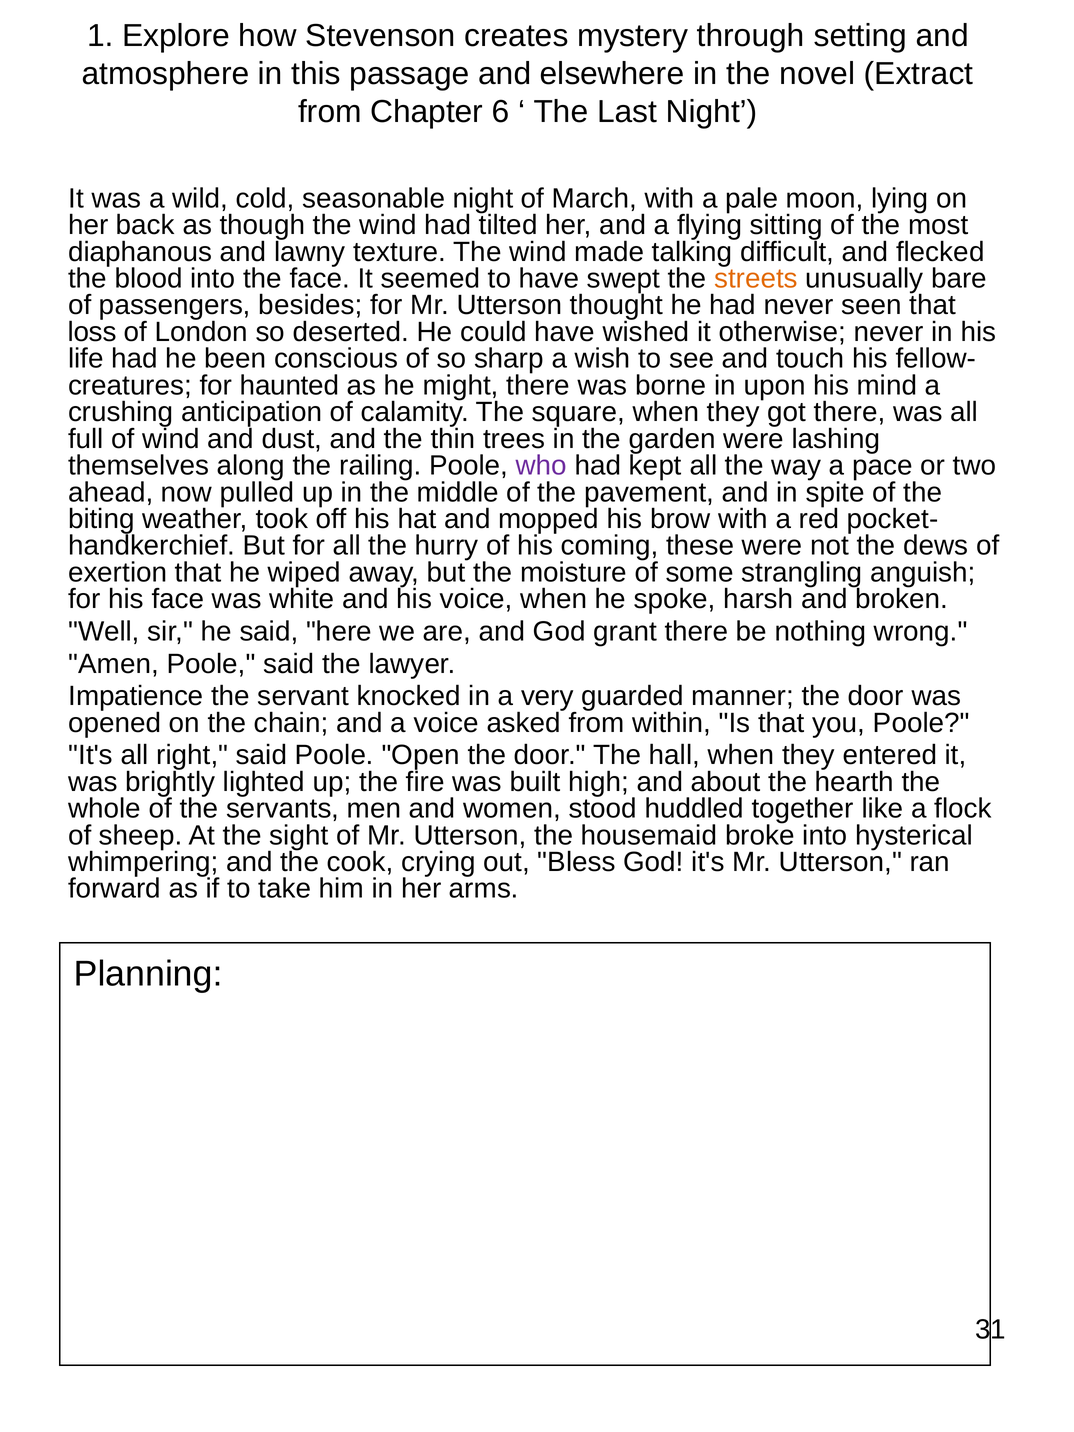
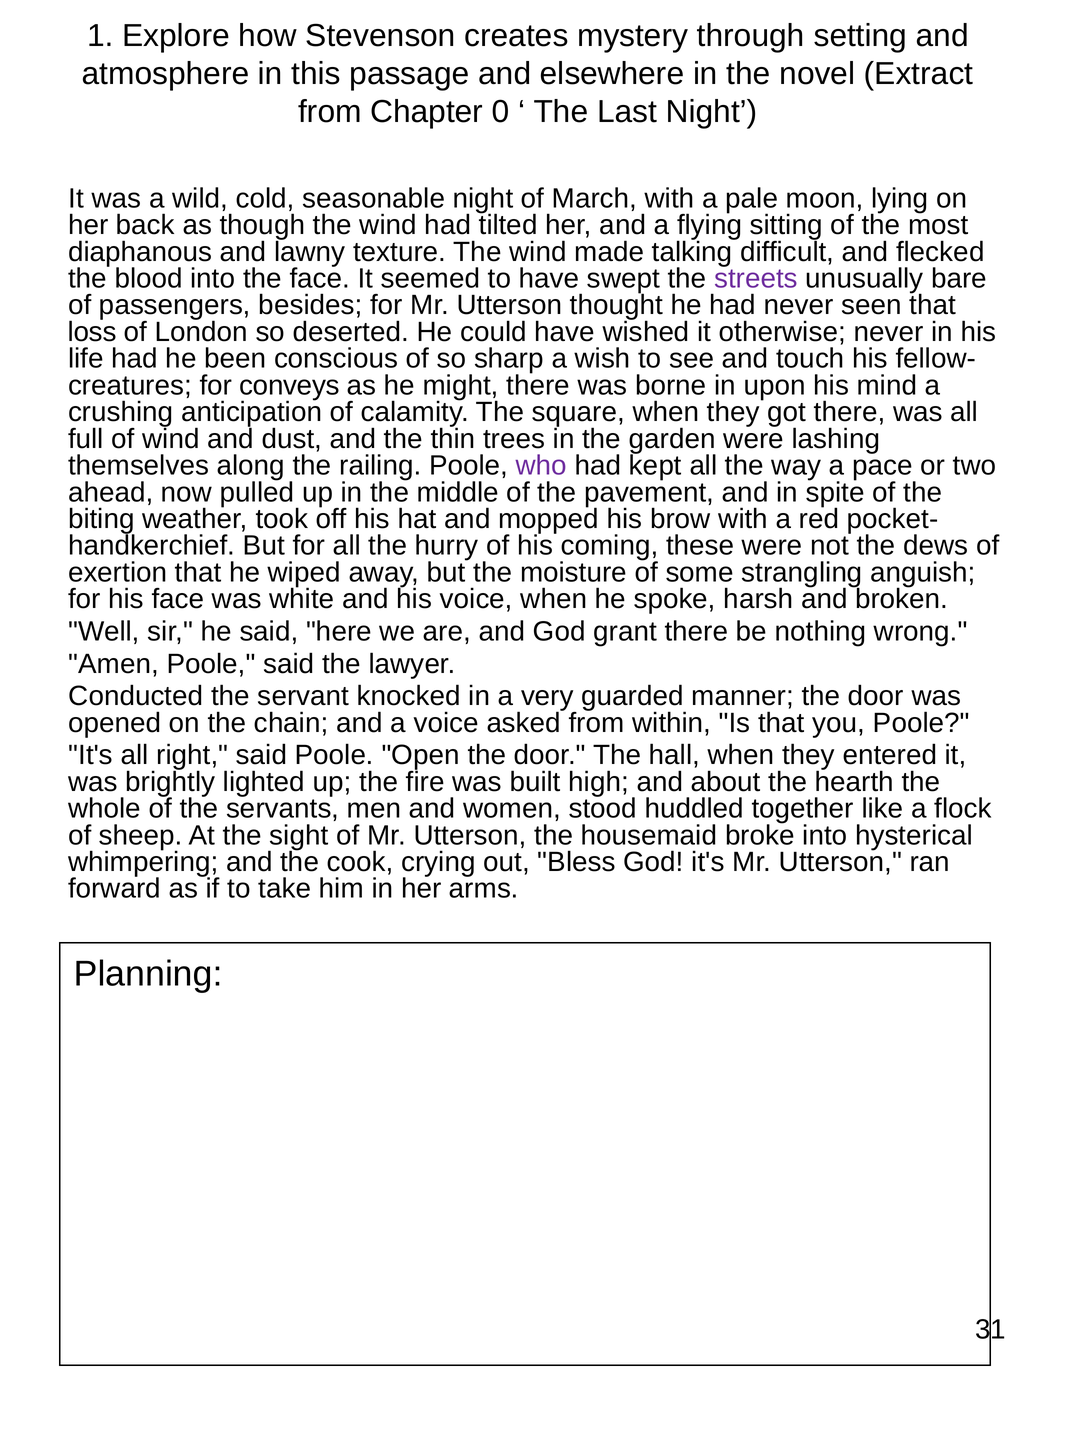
6: 6 -> 0
streets colour: orange -> purple
haunted: haunted -> conveys
Impatience: Impatience -> Conducted
